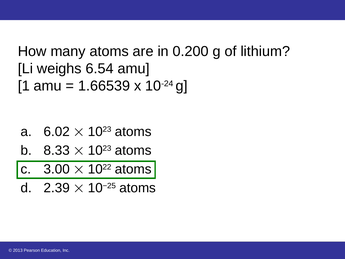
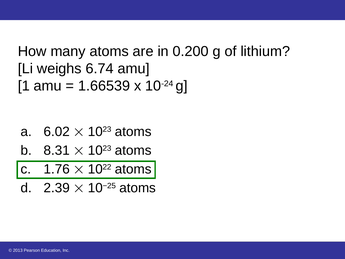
6.54: 6.54 -> 6.74
8.33: 8.33 -> 8.31
3.00: 3.00 -> 1.76
